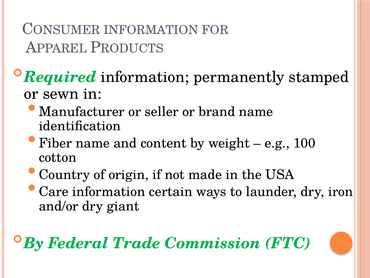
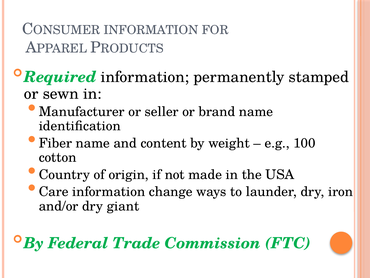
certain: certain -> change
